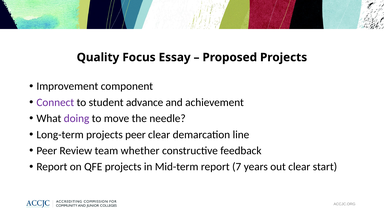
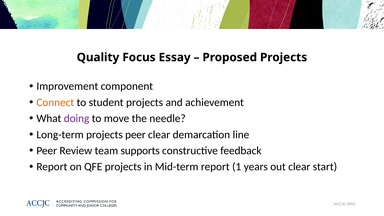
Connect colour: purple -> orange
student advance: advance -> projects
whether: whether -> supports
7: 7 -> 1
